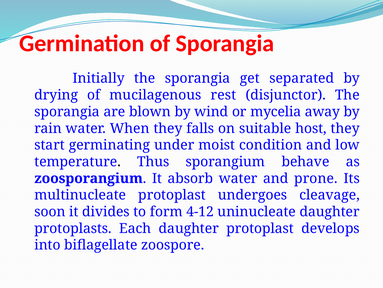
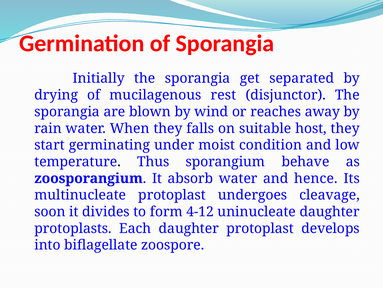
mycelia: mycelia -> reaches
prone: prone -> hence
